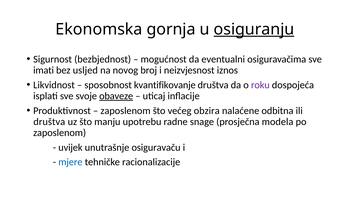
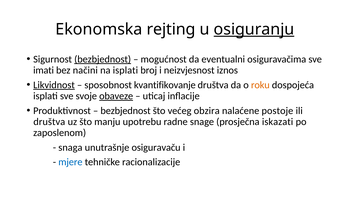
gornja: gornja -> rejting
bezbjednost at (103, 59) underline: none -> present
usljed: usljed -> načini
na novog: novog -> isplati
Likvidnost underline: none -> present
roku colour: purple -> orange
zaposlenom at (126, 111): zaposlenom -> bezbjednost
odbitna: odbitna -> postoje
modela: modela -> iskazati
uvijek: uvijek -> snaga
